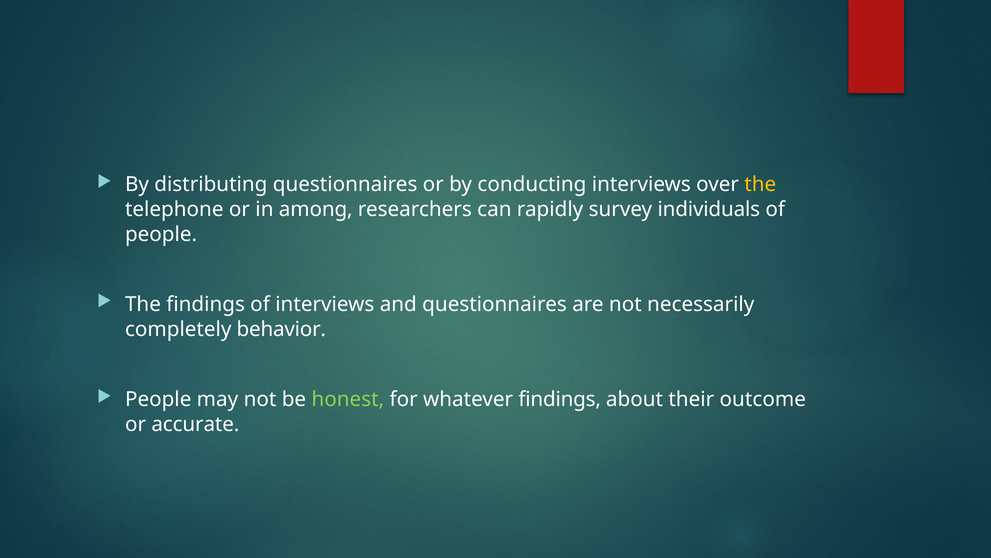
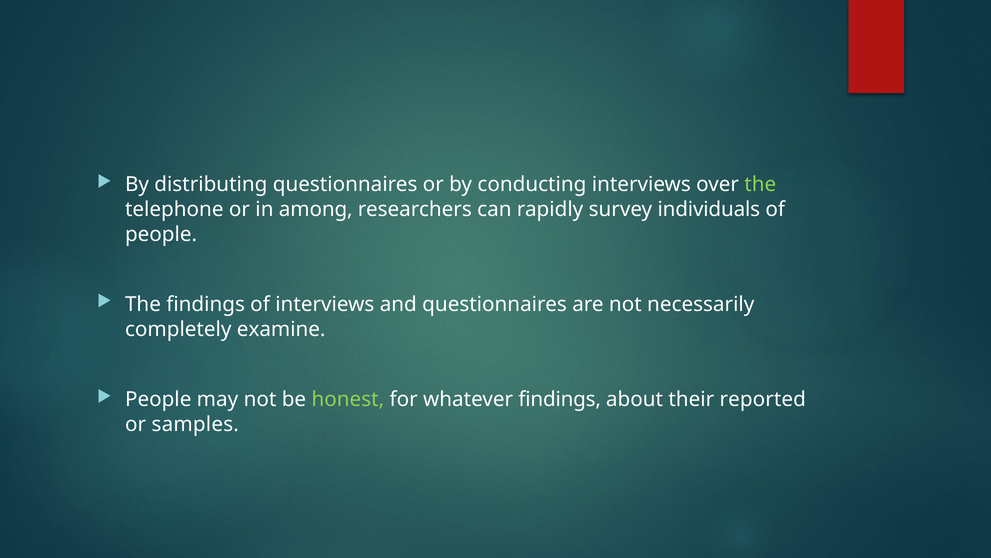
the at (760, 184) colour: yellow -> light green
behavior: behavior -> examine
outcome: outcome -> reported
accurate: accurate -> samples
